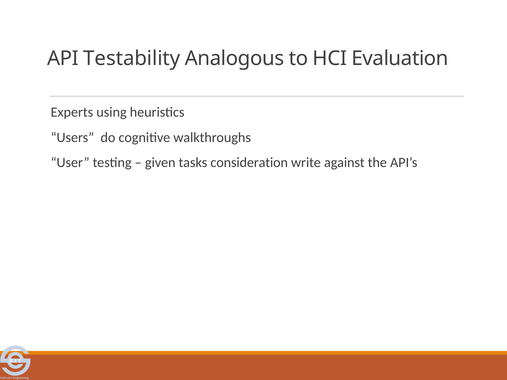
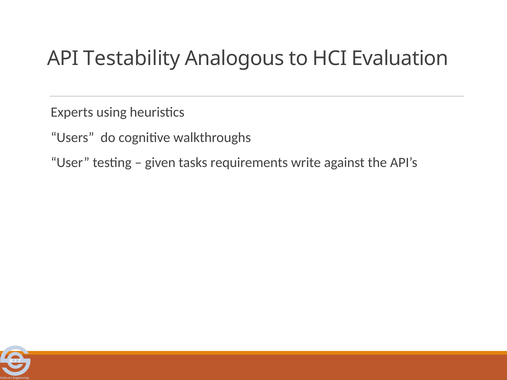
consideration: consideration -> requirements
